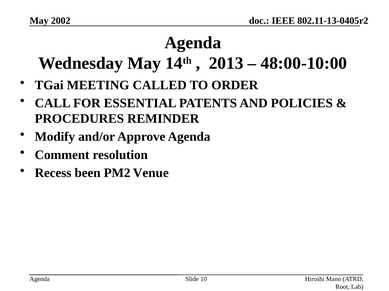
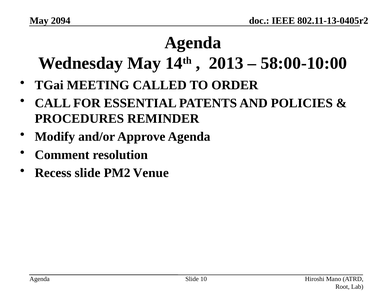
2002: 2002 -> 2094
48:00-10:00: 48:00-10:00 -> 58:00-10:00
Recess been: been -> slide
